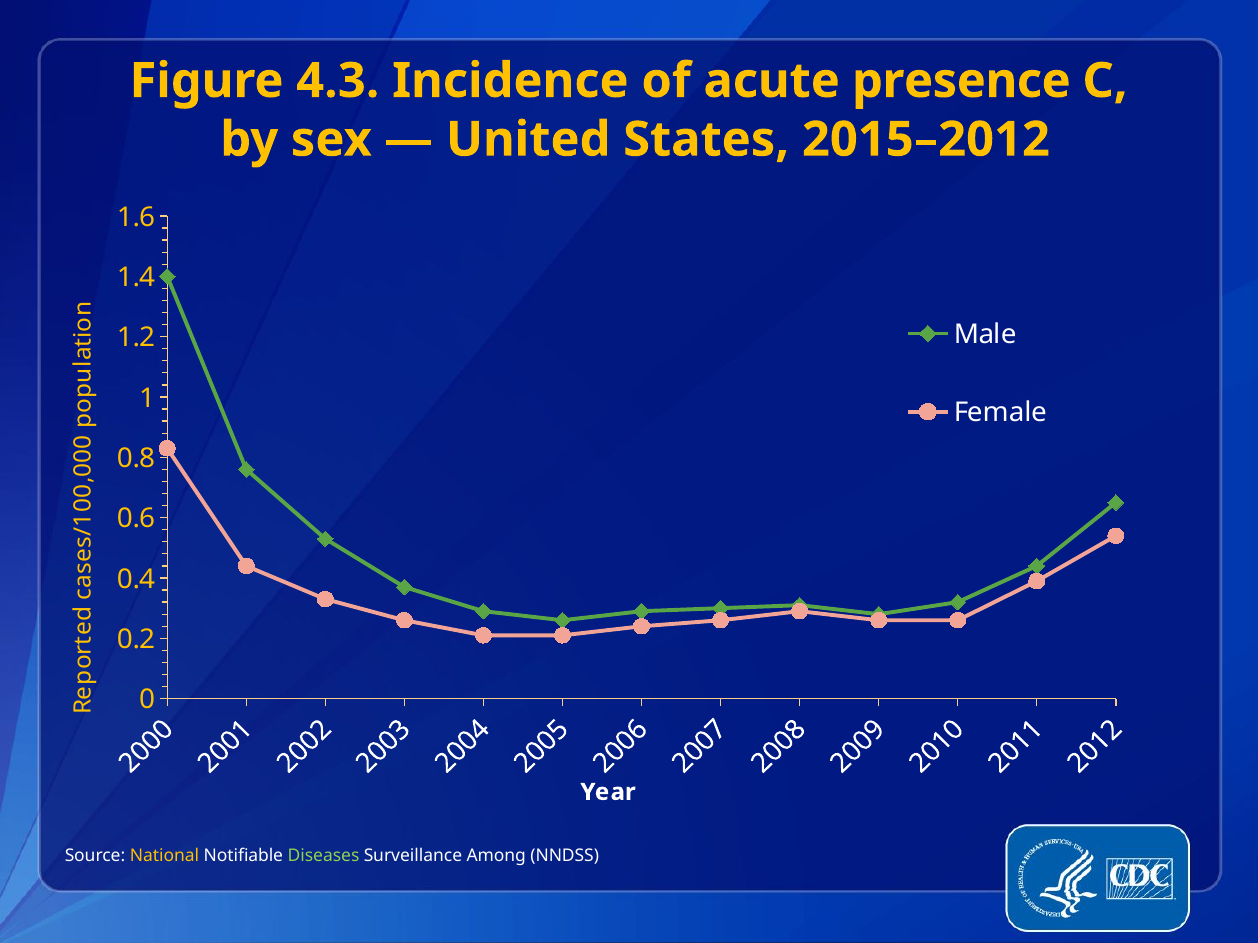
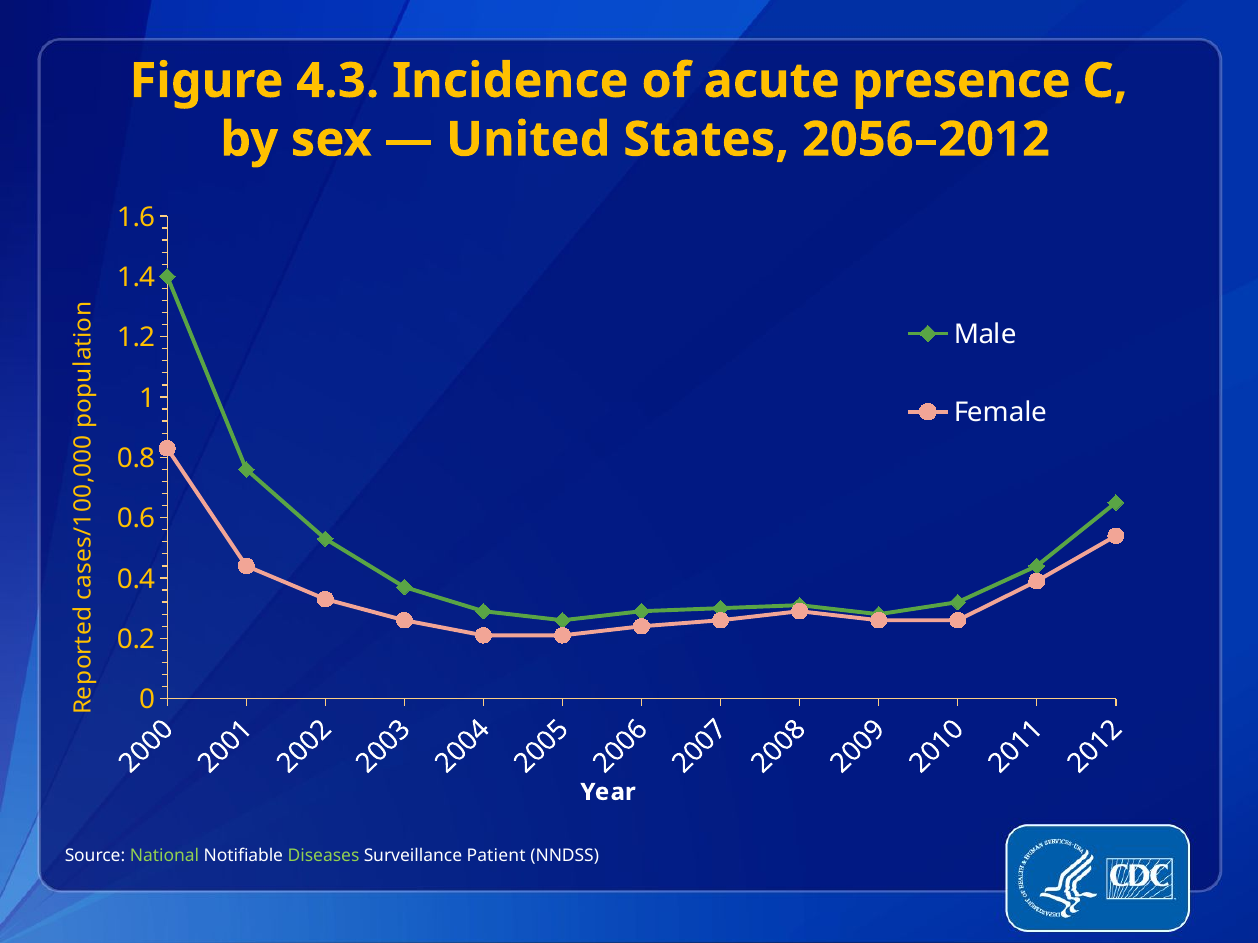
2015–2012: 2015–2012 -> 2056–2012
National colour: yellow -> light green
Among: Among -> Patient
